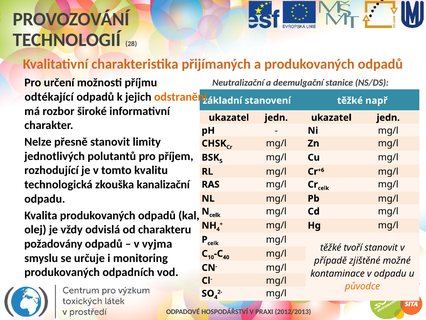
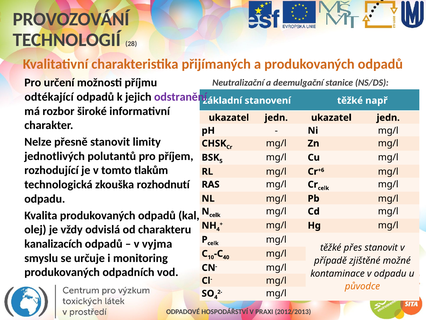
odstranění colour: orange -> purple
kvalitu: kvalitu -> tlakům
kanalizační: kanalizační -> rozhodnutí
požadovány: požadovány -> kanalizacích
tvoří: tvoří -> přes
